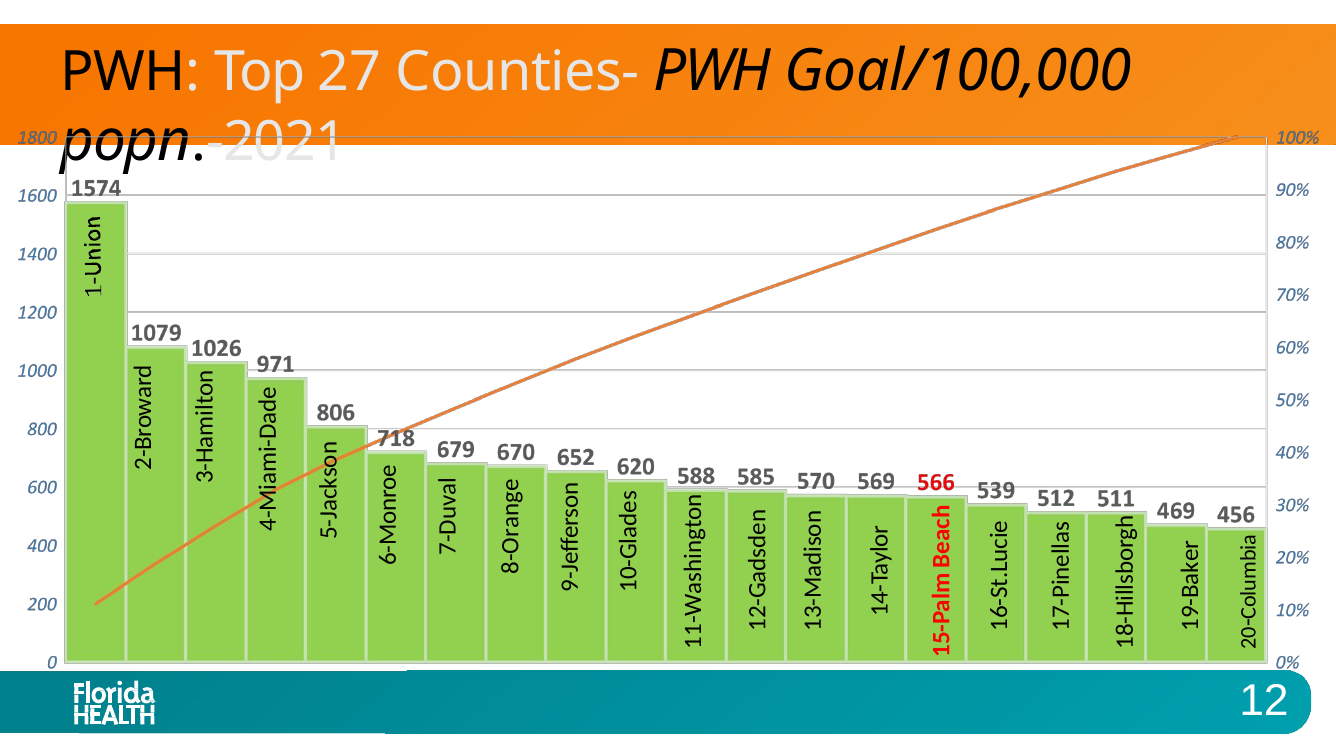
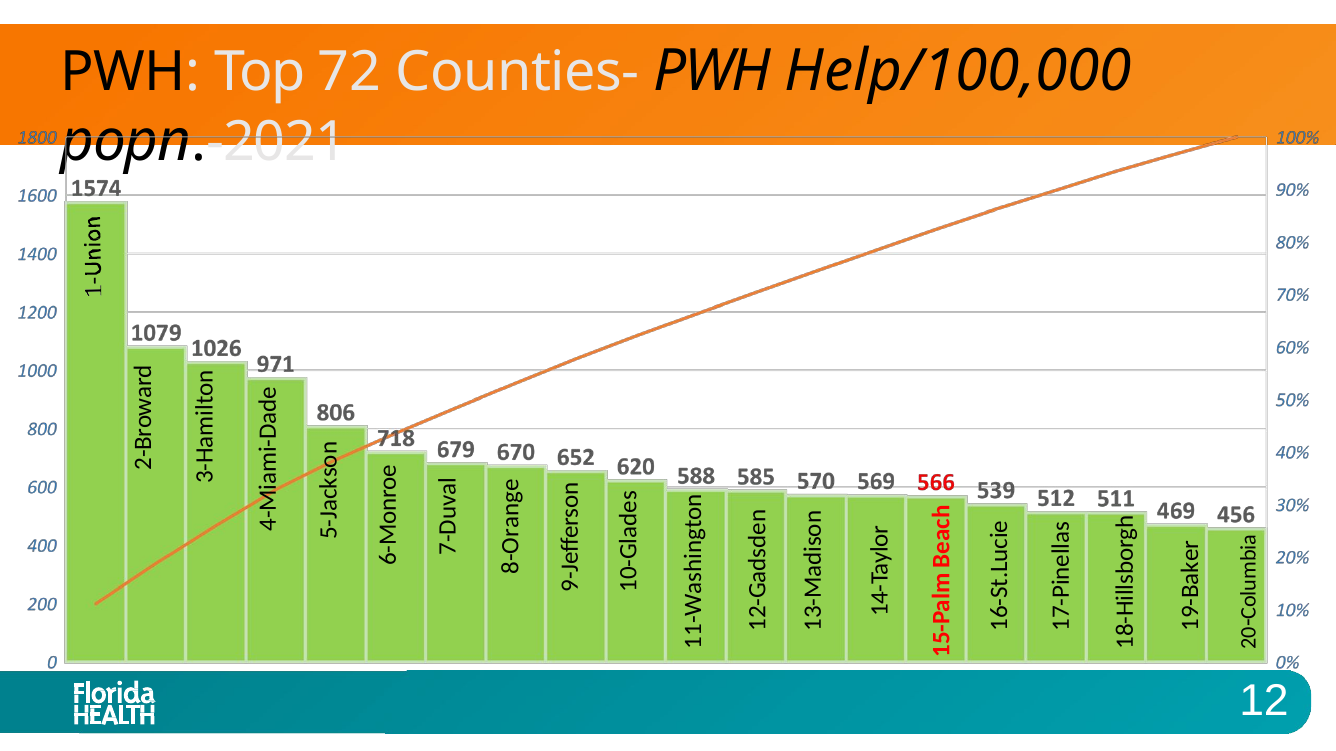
27: 27 -> 72
Goal/100,000: Goal/100,000 -> Help/100,000
